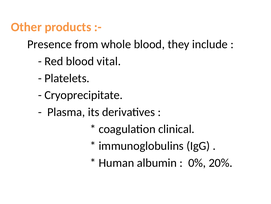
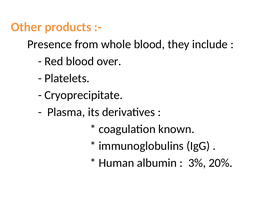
vital: vital -> over
clinical: clinical -> known
0%: 0% -> 3%
